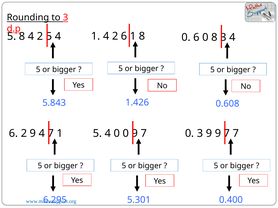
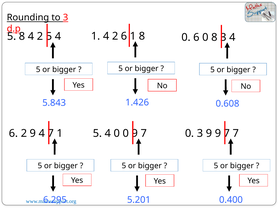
5.301: 5.301 -> 5.201
